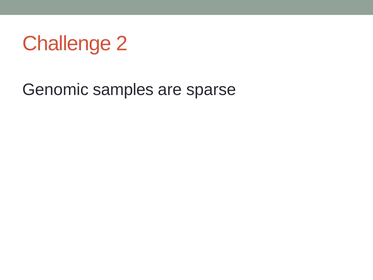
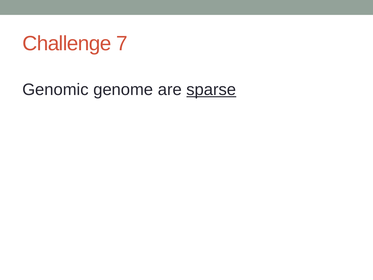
2: 2 -> 7
samples: samples -> genome
sparse underline: none -> present
